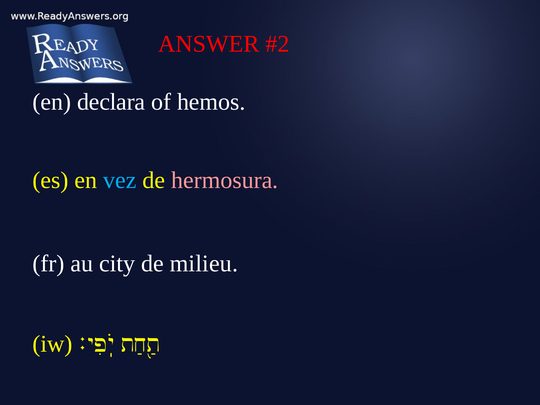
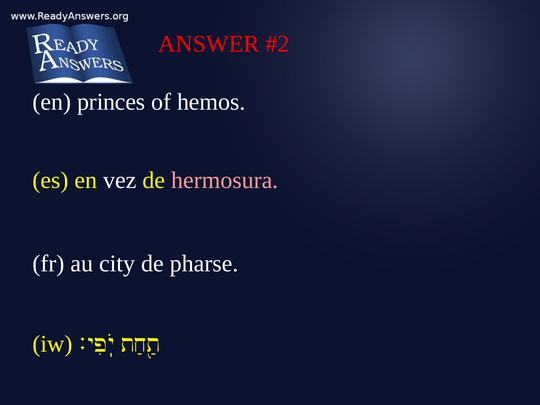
declara: declara -> princes
vez colour: light blue -> white
milieu: milieu -> pharse
